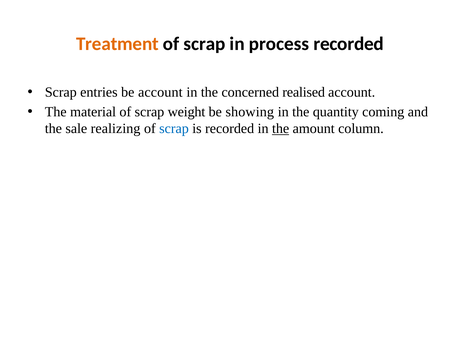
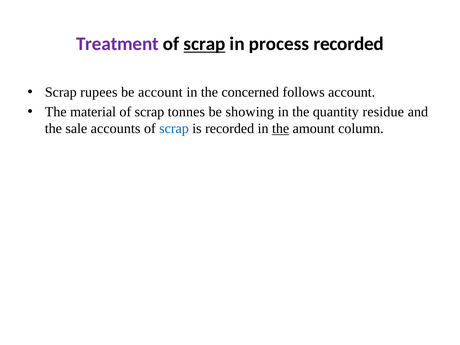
Treatment colour: orange -> purple
scrap at (204, 44) underline: none -> present
entries: entries -> rupees
realised: realised -> follows
weight: weight -> tonnes
coming: coming -> residue
realizing: realizing -> accounts
